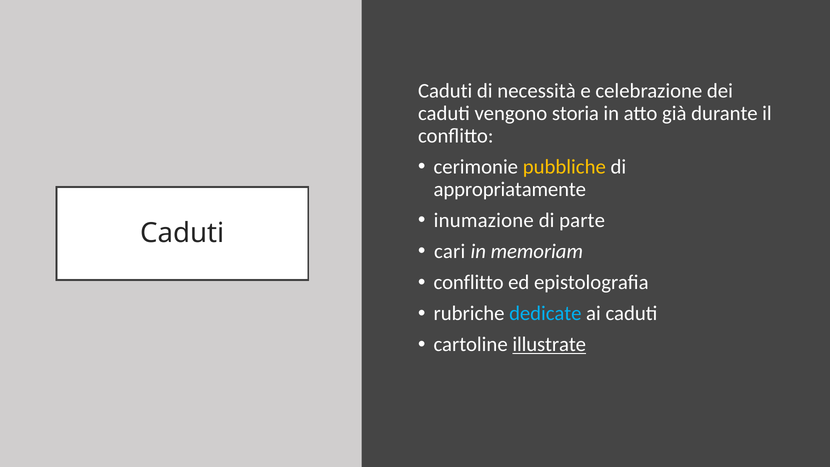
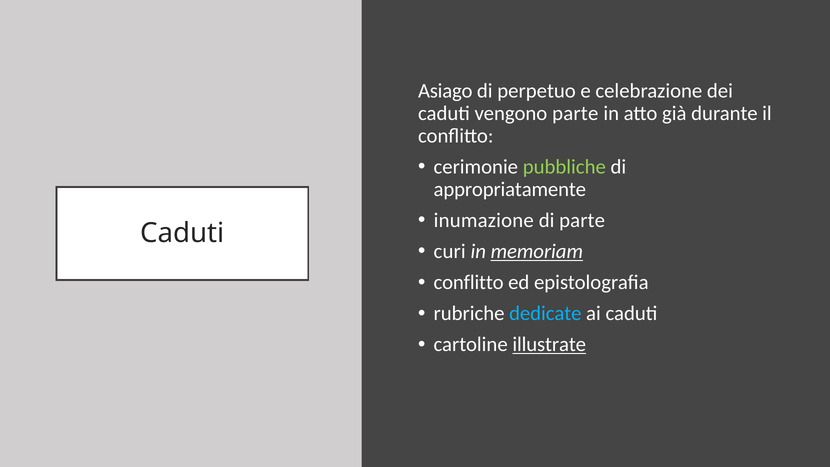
Caduti at (445, 91): Caduti -> Asiago
necessità: necessità -> perpetuo
vengono storia: storia -> parte
pubbliche colour: yellow -> light green
cari: cari -> curi
memoriam underline: none -> present
